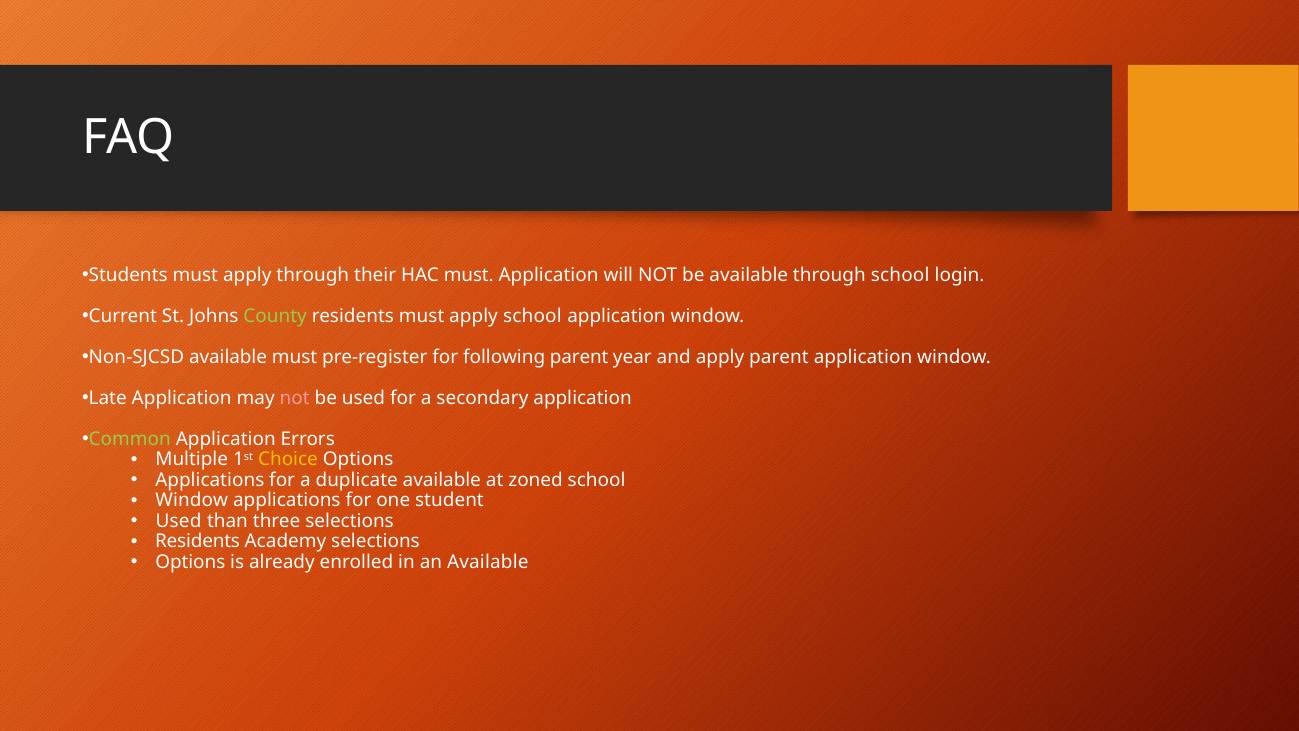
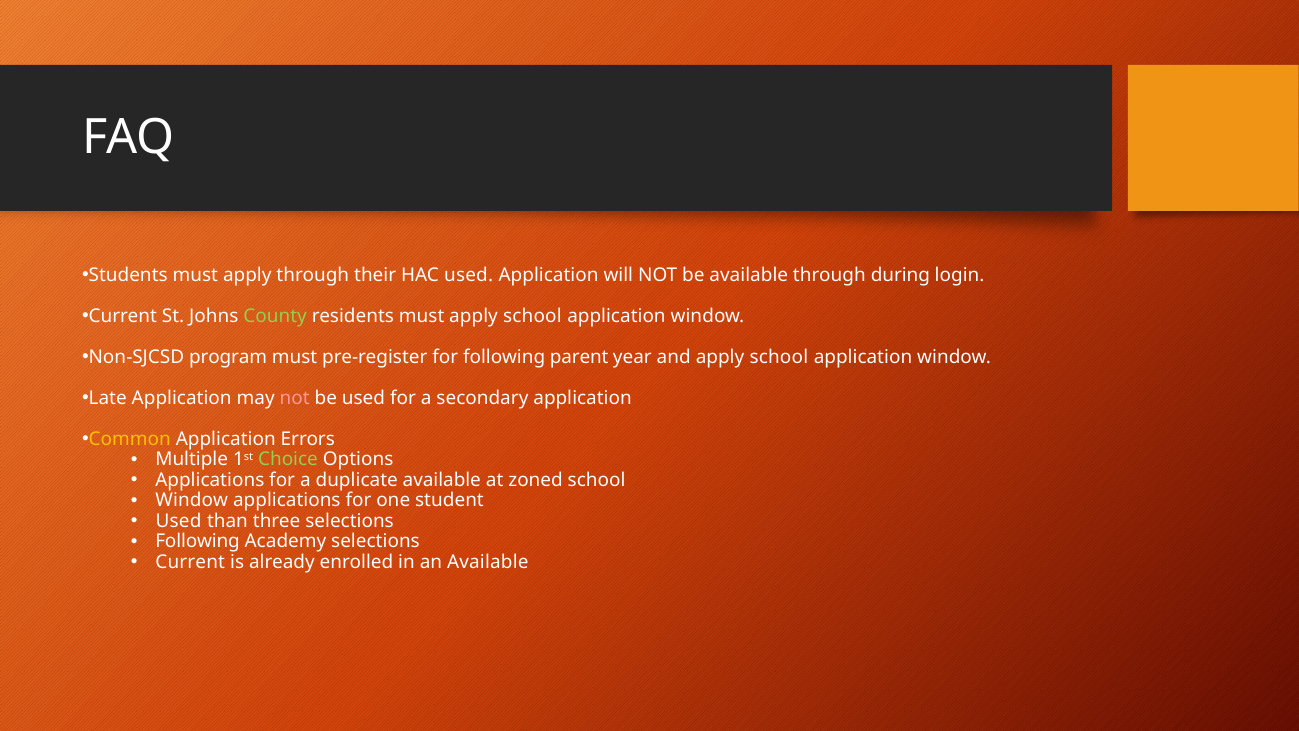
HAC must: must -> used
through school: school -> during
Non-SJCSD available: available -> program
and apply parent: parent -> school
Common colour: light green -> yellow
Choice colour: yellow -> light green
Residents at (198, 541): Residents -> Following
Options at (190, 562): Options -> Current
